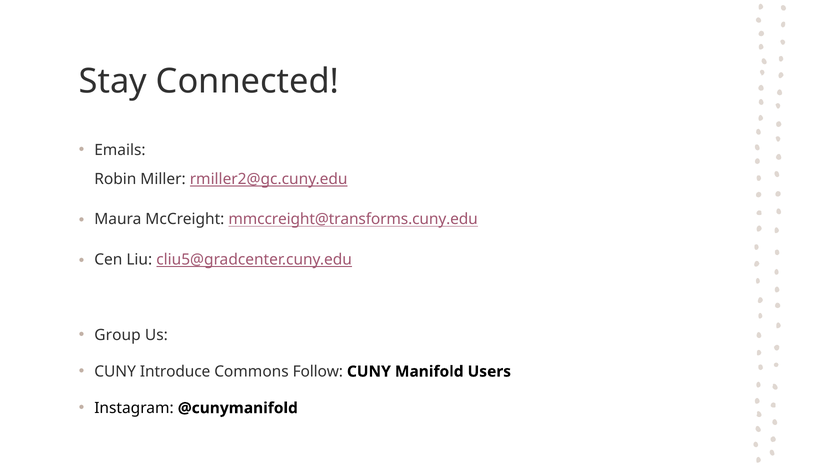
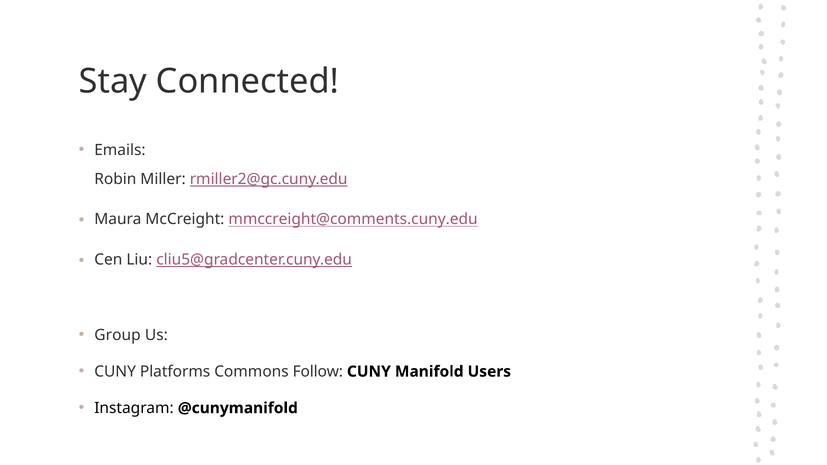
mmccreight@transforms.cuny.edu: mmccreight@transforms.cuny.edu -> mmccreight@comments.cuny.edu
Introduce: Introduce -> Platforms
